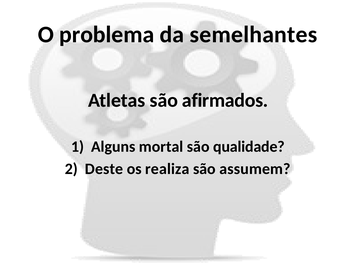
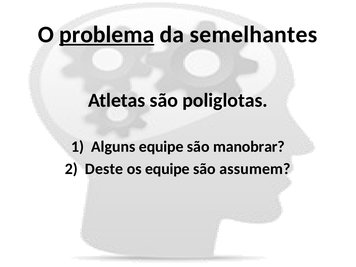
problema underline: none -> present
afirmados: afirmados -> poliglotas
Alguns mortal: mortal -> equipe
qualidade: qualidade -> manobrar
os realiza: realiza -> equipe
